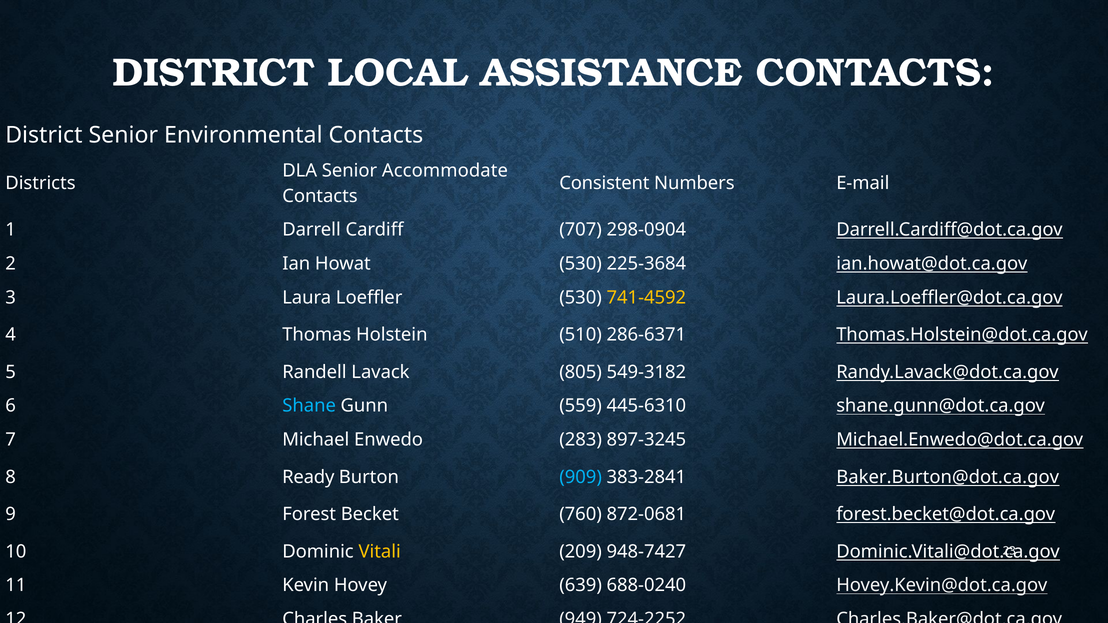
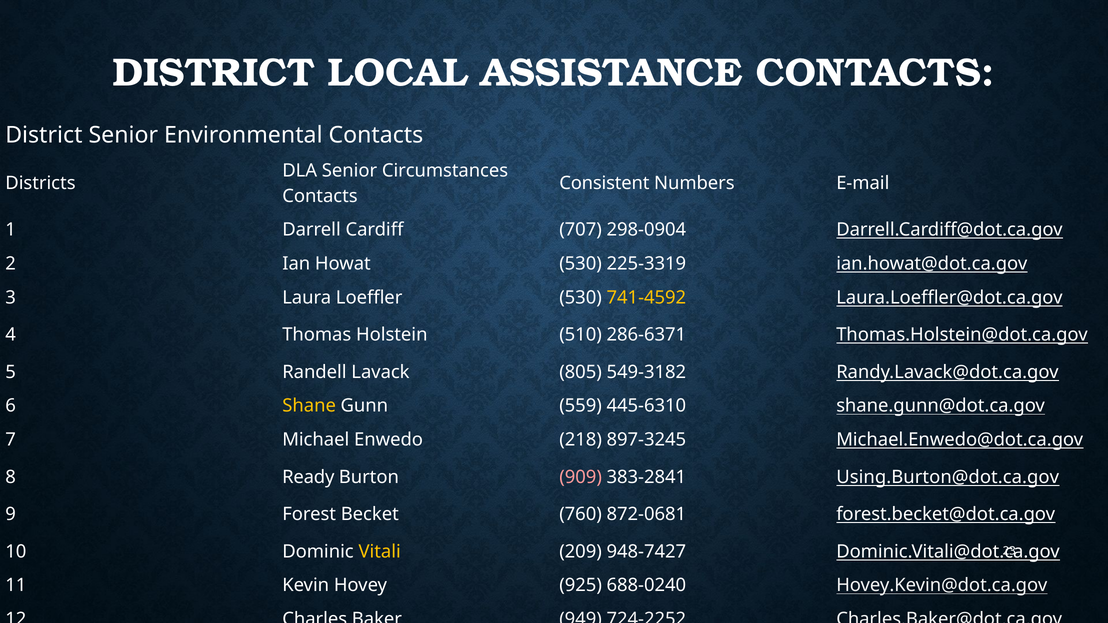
Accommodate: Accommodate -> Circumstances
225-3684: 225-3684 -> 225-3319
Shane colour: light blue -> yellow
283: 283 -> 218
909 colour: light blue -> pink
Baker.Burton@dot.ca.gov: Baker.Burton@dot.ca.gov -> Using.Burton@dot.ca.gov
639: 639 -> 925
